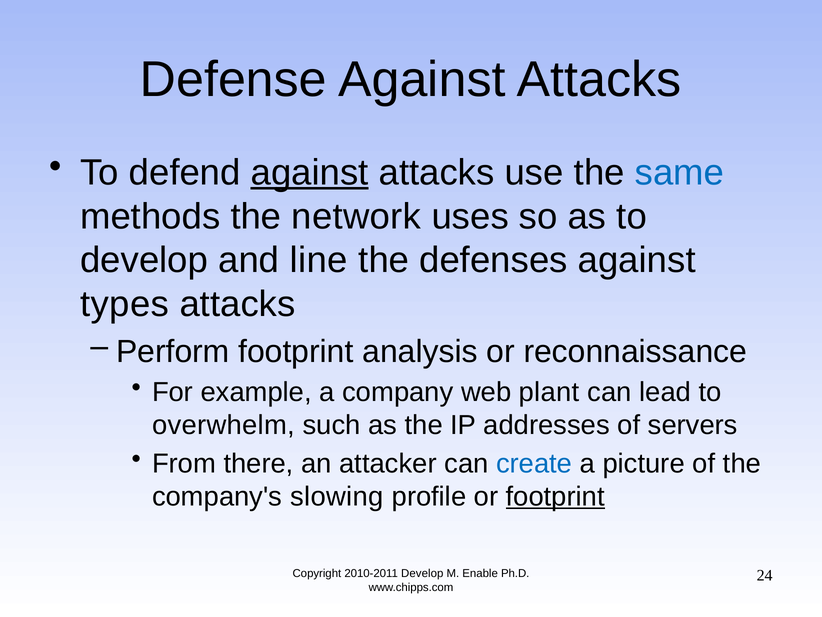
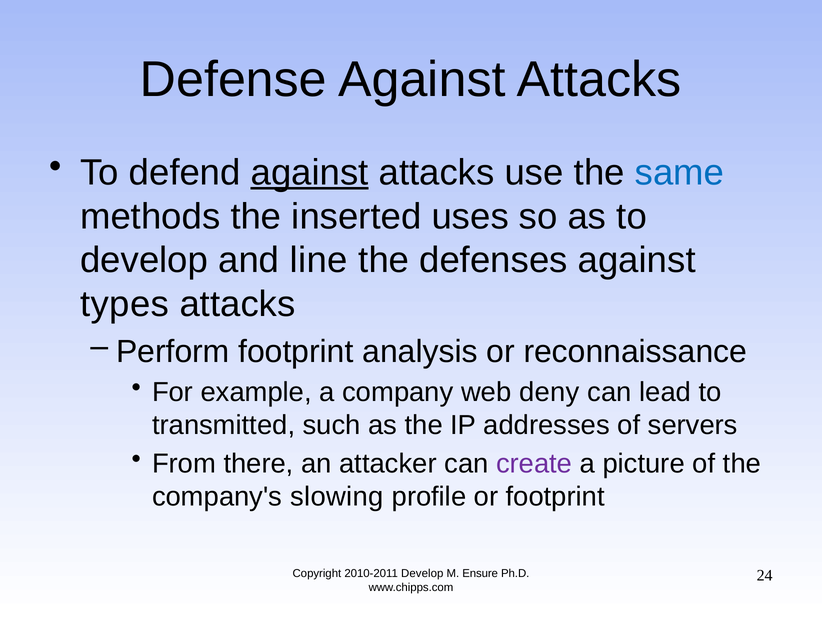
network: network -> inserted
plant: plant -> deny
overwhelm: overwhelm -> transmitted
create colour: blue -> purple
footprint at (555, 496) underline: present -> none
Enable: Enable -> Ensure
